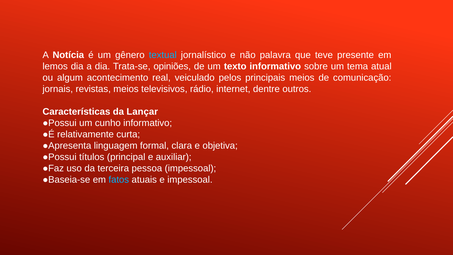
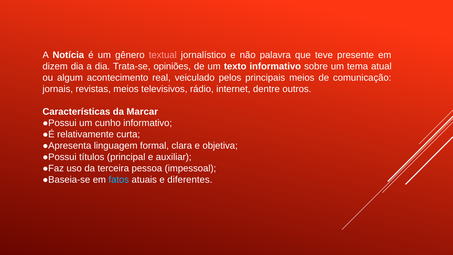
textual colour: light blue -> pink
lemos: lemos -> dizem
Lançar: Lançar -> Marcar
e impessoal: impessoal -> diferentes
